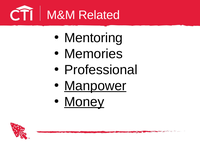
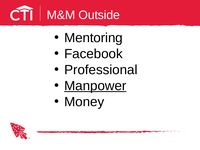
Related: Related -> Outside
Memories: Memories -> Facebook
Money underline: present -> none
